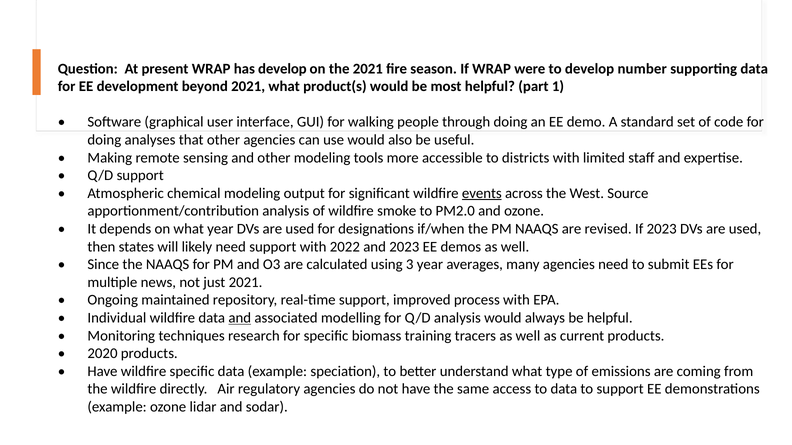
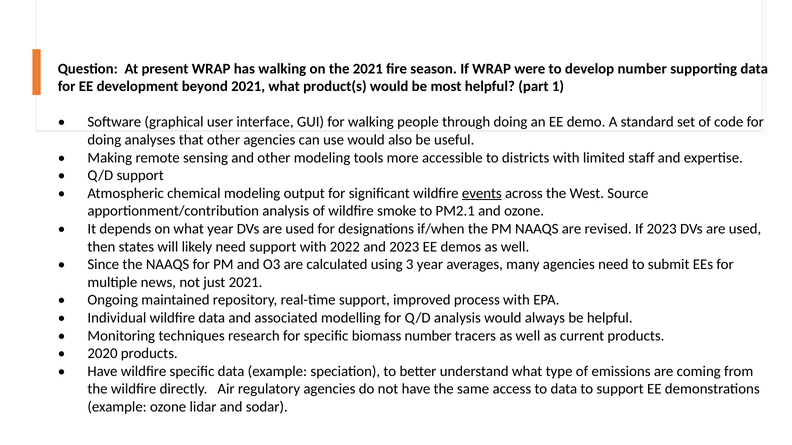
has develop: develop -> walking
PM2.0: PM2.0 -> PM2.1
and at (240, 318) underline: present -> none
biomass training: training -> number
